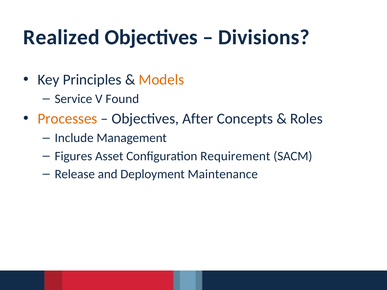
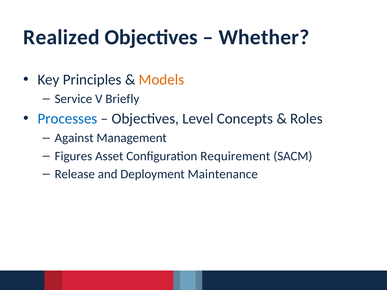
Divisions: Divisions -> Whether
Found: Found -> Briefly
Processes colour: orange -> blue
After: After -> Level
Include: Include -> Against
